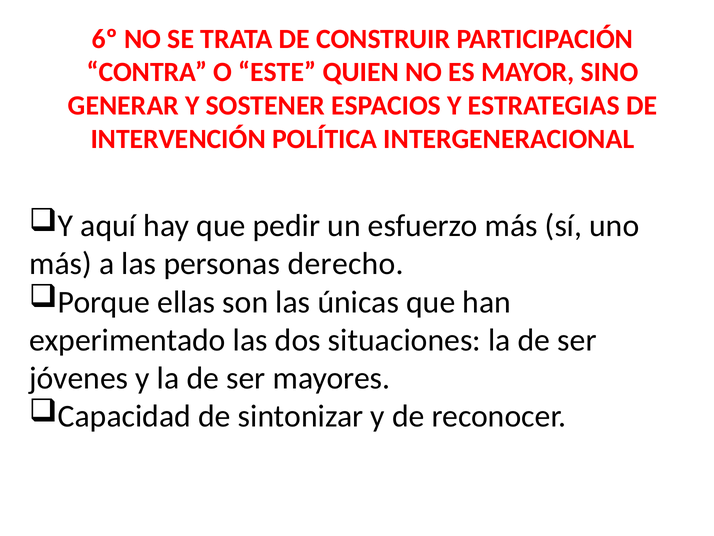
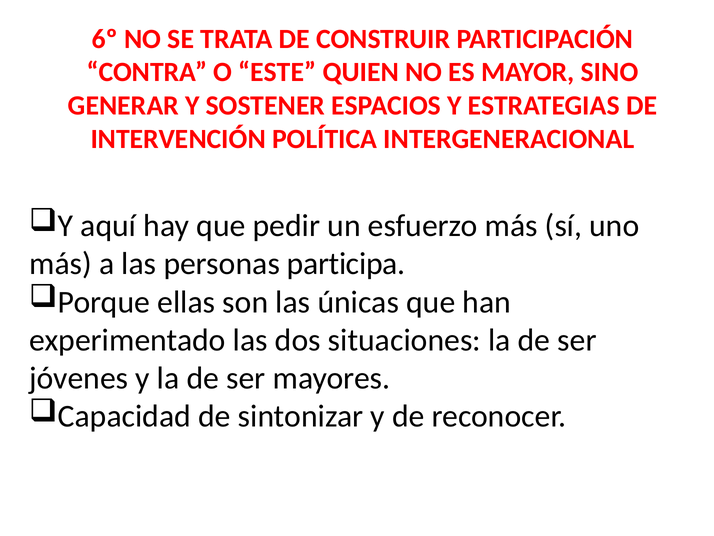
derecho: derecho -> participa
